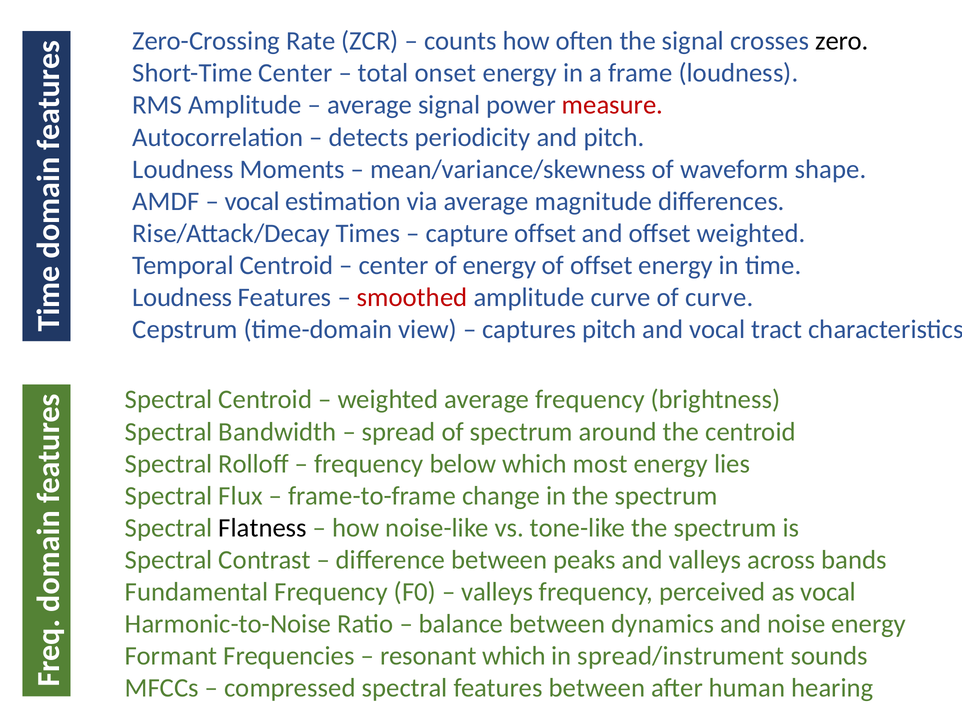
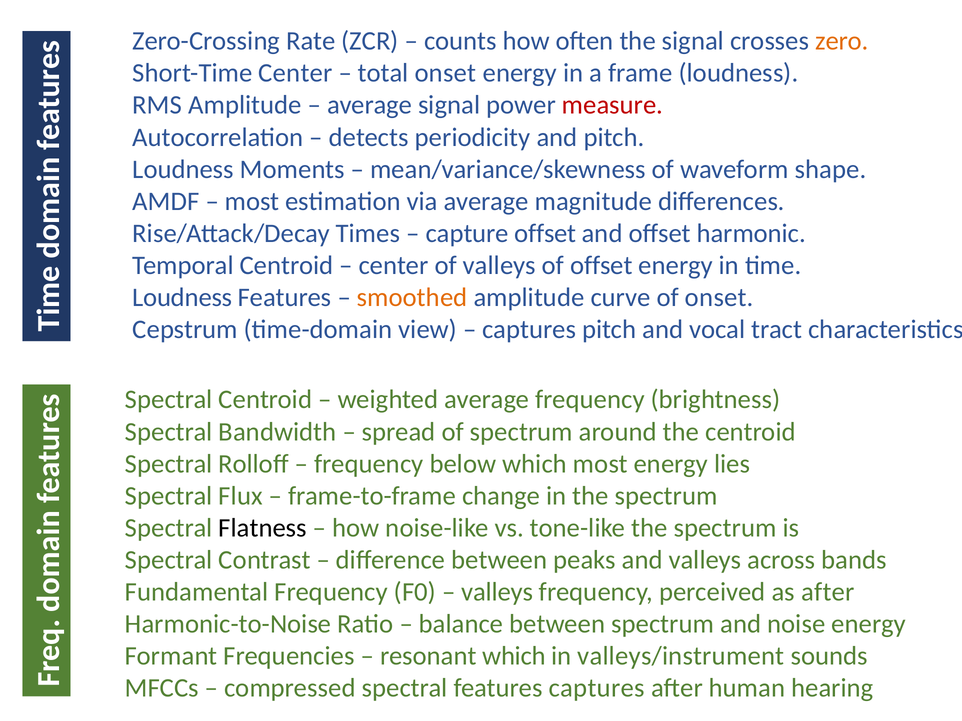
zero colour: black -> orange
vocal at (252, 201): vocal -> most
offset weighted: weighted -> harmonic
of energy: energy -> valleys
smoothed colour: red -> orange
of curve: curve -> onset
as vocal: vocal -> after
between dynamics: dynamics -> spectrum
spread/instrument: spread/instrument -> valleys/instrument
features between: between -> captures
